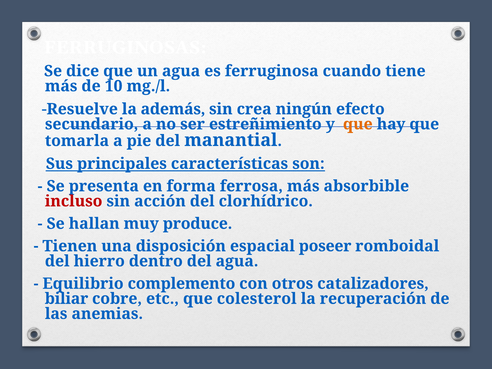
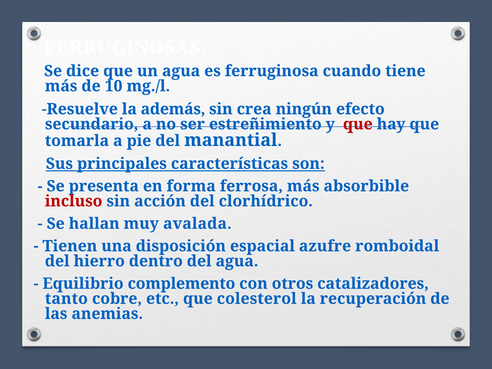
que at (358, 124) colour: orange -> red
produce: produce -> avalada
poseer: poseer -> azufre
biliar: biliar -> tanto
